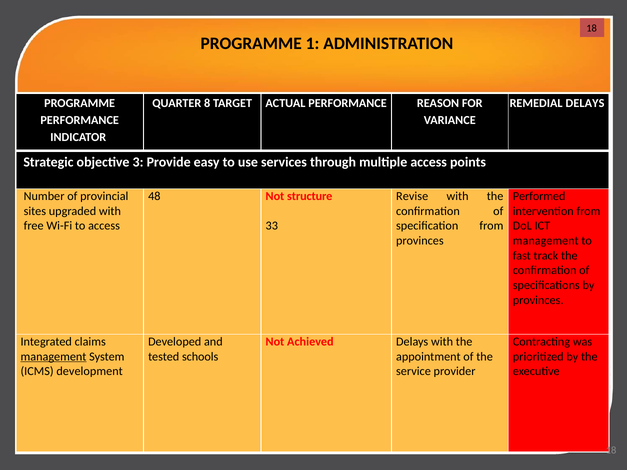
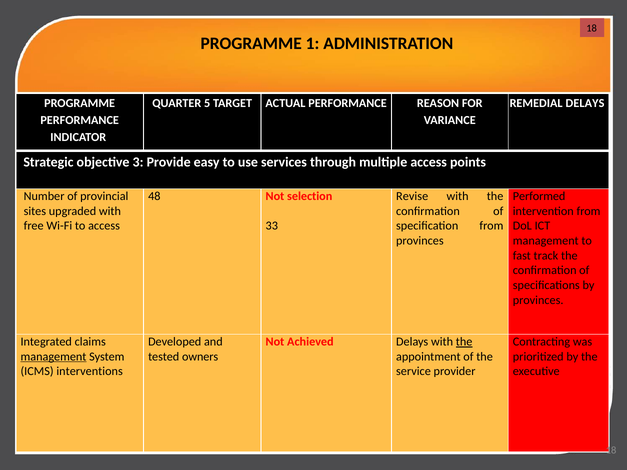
8: 8 -> 5
structure: structure -> selection
the at (464, 342) underline: none -> present
schools: schools -> owners
development: development -> interventions
